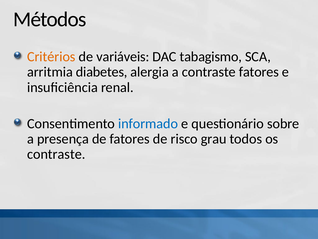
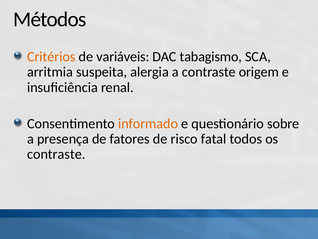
diabetes: diabetes -> suspeita
contraste fatores: fatores -> origem
informado colour: blue -> orange
grau: grau -> fatal
